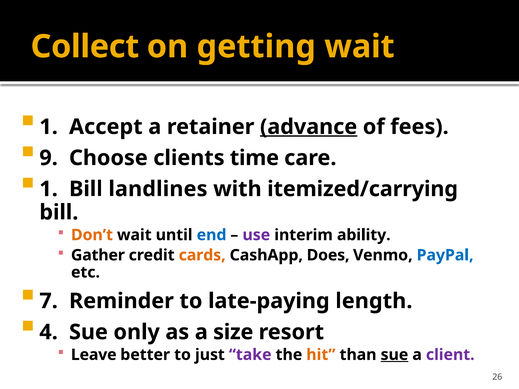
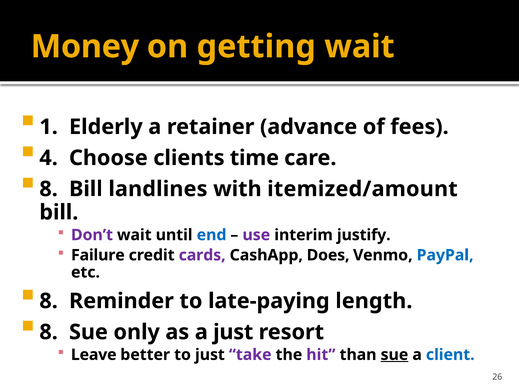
Collect: Collect -> Money
Accept: Accept -> Elderly
advance underline: present -> none
9: 9 -> 4
1 at (49, 189): 1 -> 8
itemized/carrying: itemized/carrying -> itemized/amount
Don’t colour: orange -> purple
ability: ability -> justify
Gather: Gather -> Failure
cards colour: orange -> purple
7 at (49, 301): 7 -> 8
4 at (49, 332): 4 -> 8
a size: size -> just
hit colour: orange -> purple
client colour: purple -> blue
